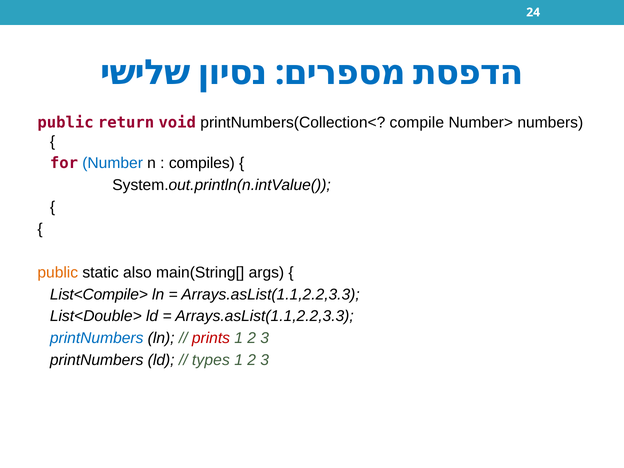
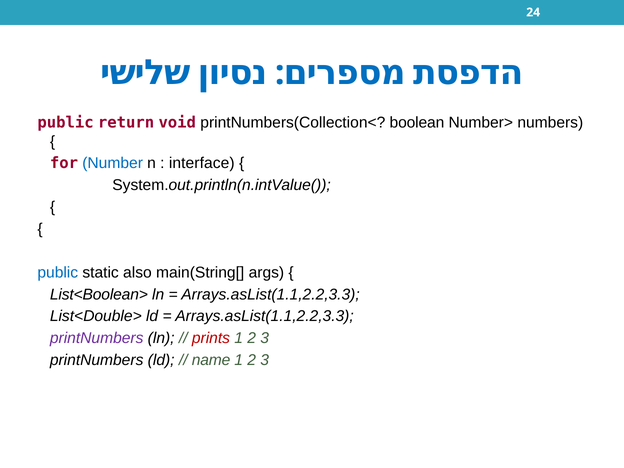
compile: compile -> boolean
compiles: compiles -> interface
public at (58, 273) colour: orange -> blue
List<Compile>: List<Compile> -> List<Boolean>
printNumbers at (97, 338) colour: blue -> purple
types: types -> name
